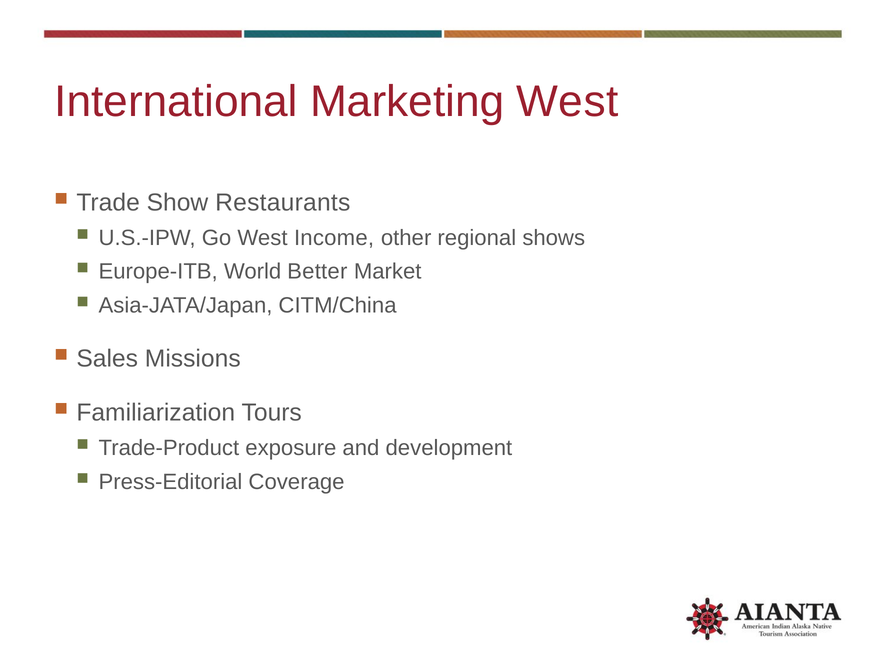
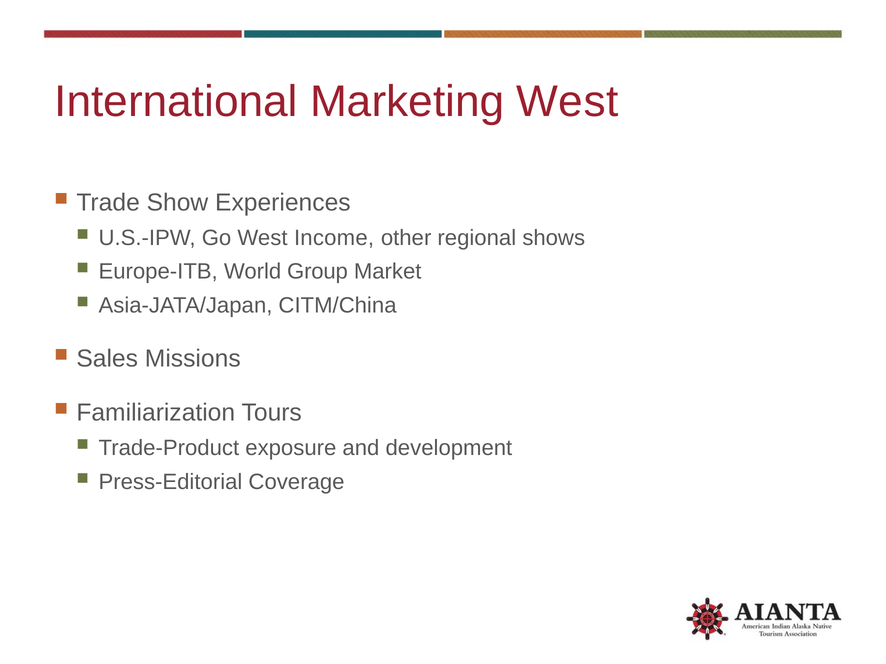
Restaurants: Restaurants -> Experiences
Better: Better -> Group
